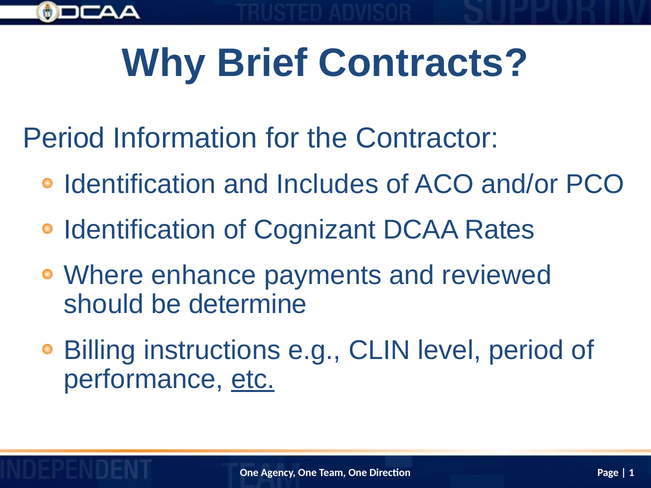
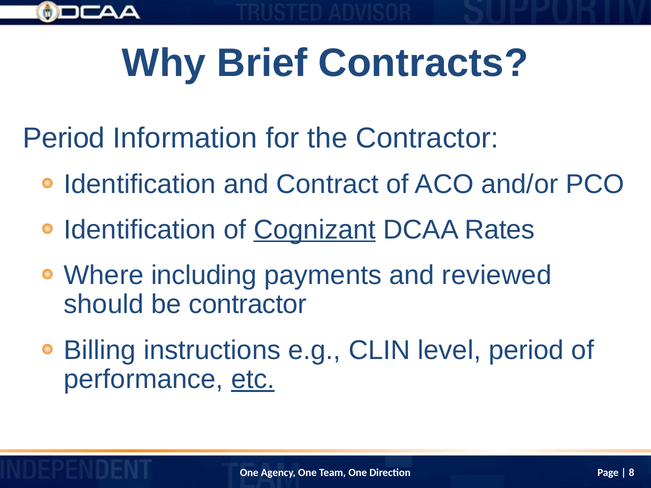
Includes: Includes -> Contract
Cognizant underline: none -> present
enhance: enhance -> including
be determine: determine -> contractor
1: 1 -> 8
